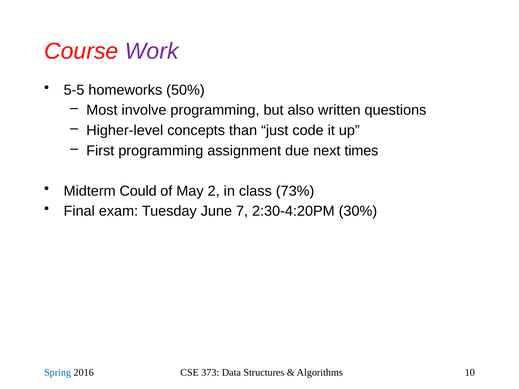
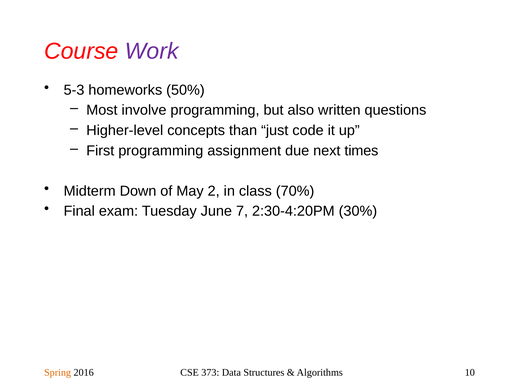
5-5: 5-5 -> 5-3
Could: Could -> Down
73%: 73% -> 70%
Spring colour: blue -> orange
